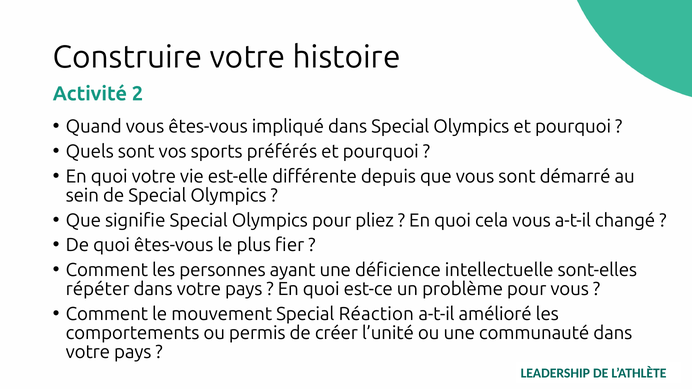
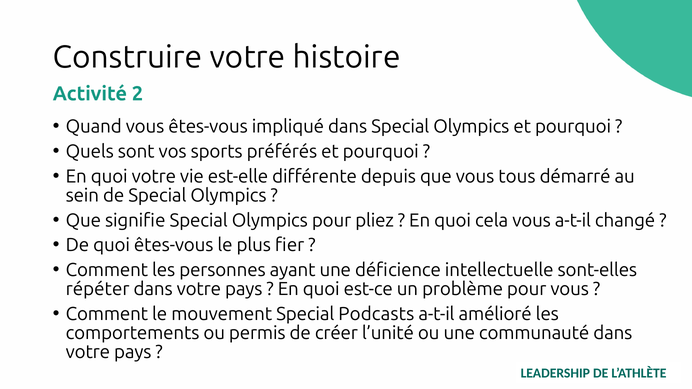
vous sont: sont -> tous
Réaction: Réaction -> Podcasts
